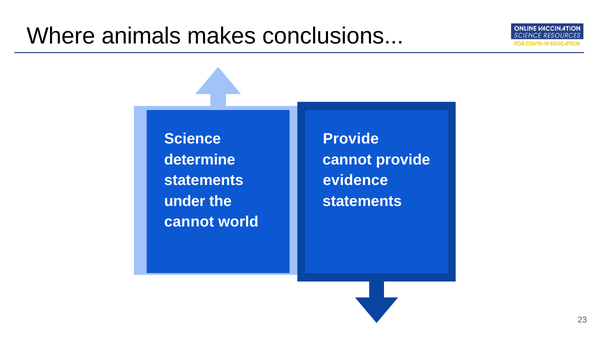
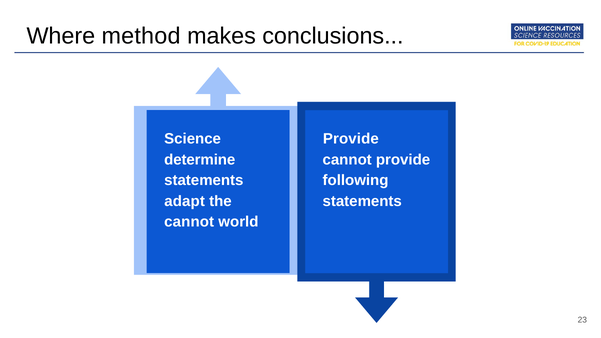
animals: animals -> method
evidence: evidence -> following
under: under -> adapt
